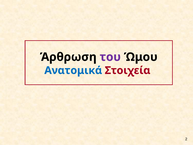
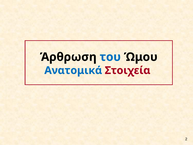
του colour: purple -> blue
